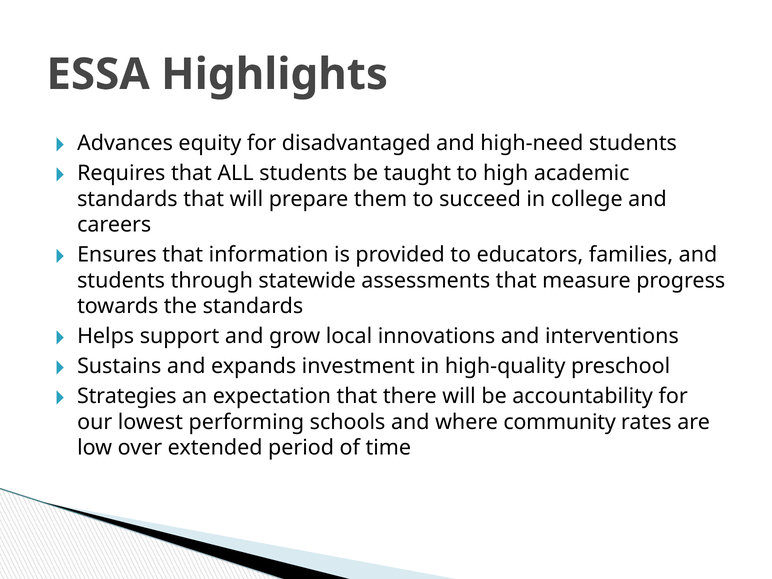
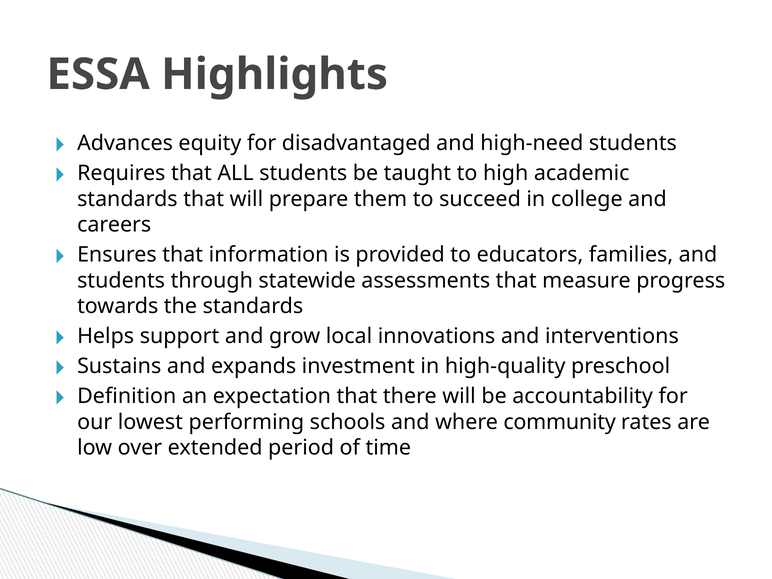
Strategies: Strategies -> Definition
